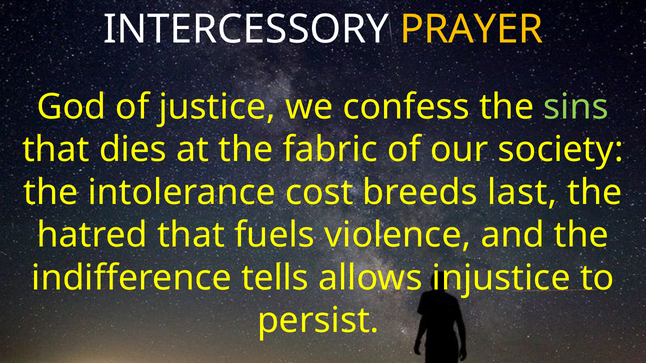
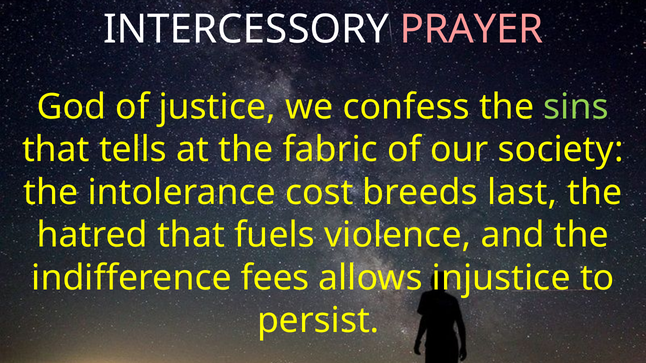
PRAYER colour: yellow -> pink
dies: dies -> tells
tells: tells -> fees
